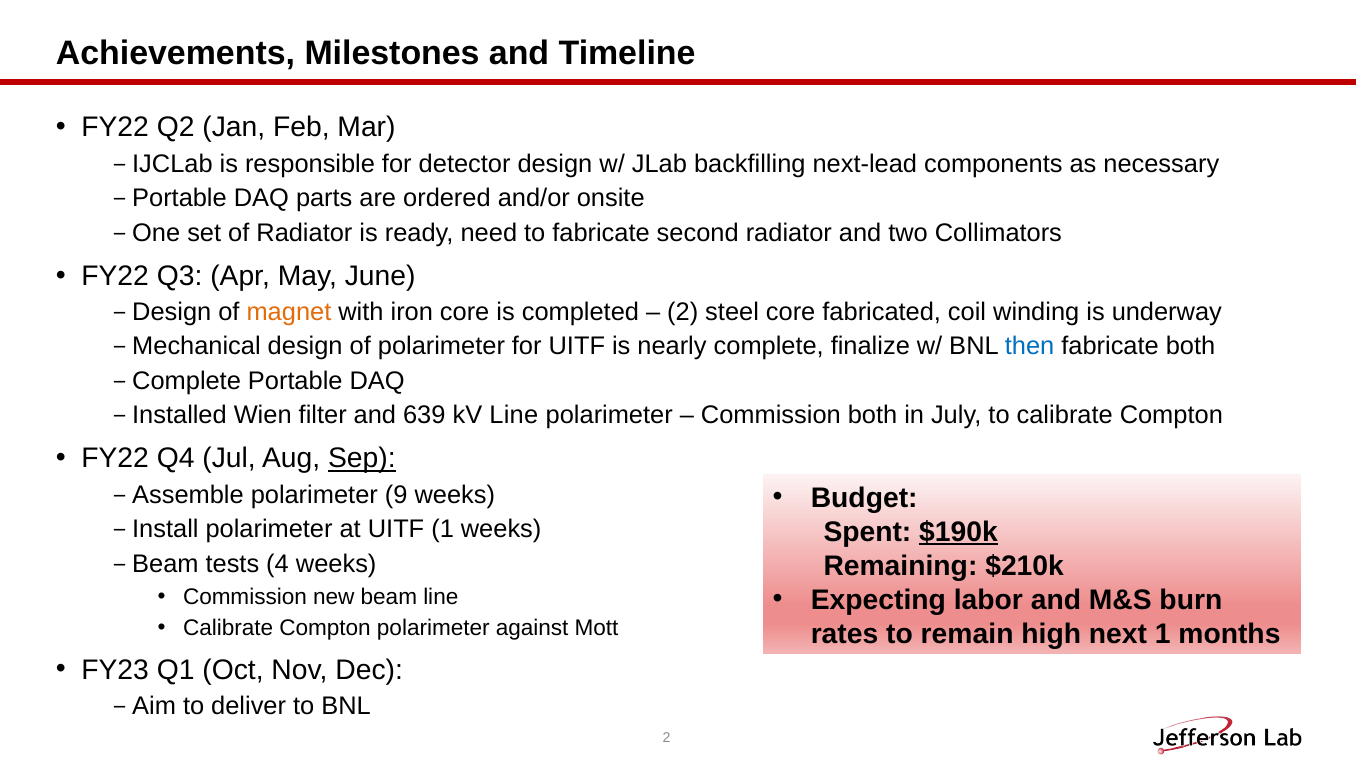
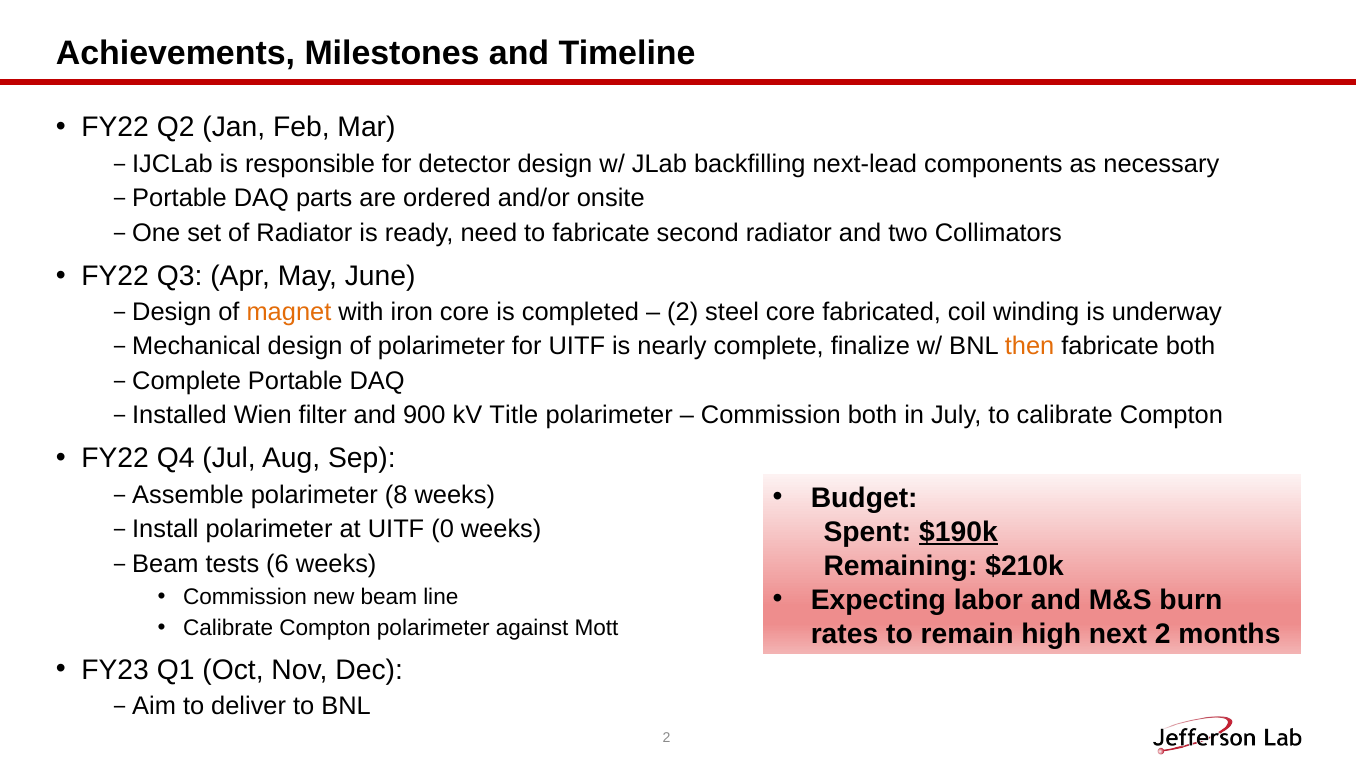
then colour: blue -> orange
639: 639 -> 900
kV Line: Line -> Title
Sep underline: present -> none
9: 9 -> 8
UITF 1: 1 -> 0
4: 4 -> 6
next 1: 1 -> 2
